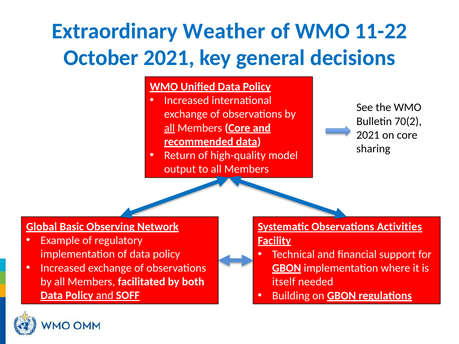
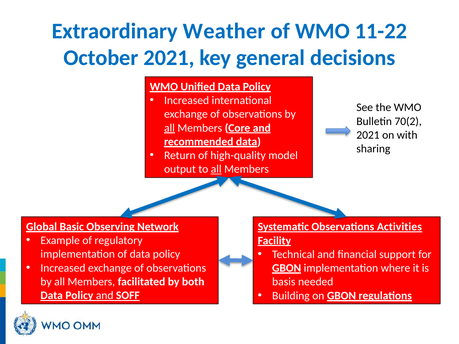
on core: core -> with
all at (216, 169) underline: none -> present
itself: itself -> basis
